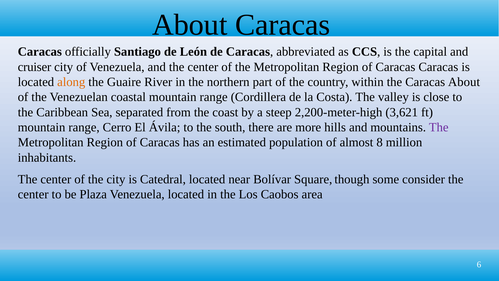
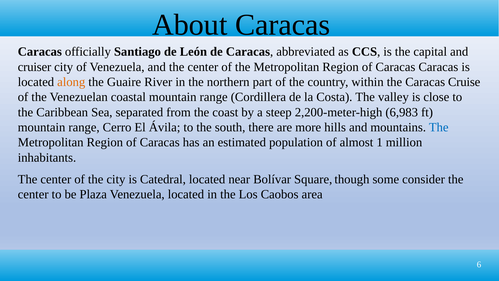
Caracas About: About -> Cruise
3,621: 3,621 -> 6,983
The at (439, 127) colour: purple -> blue
8: 8 -> 1
